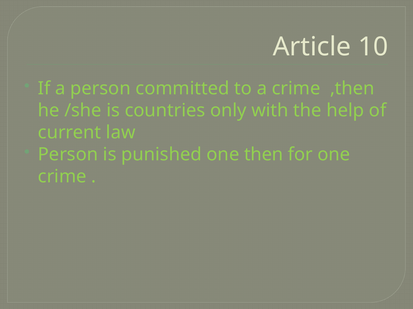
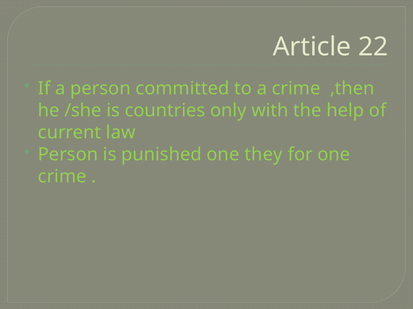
10: 10 -> 22
then: then -> they
